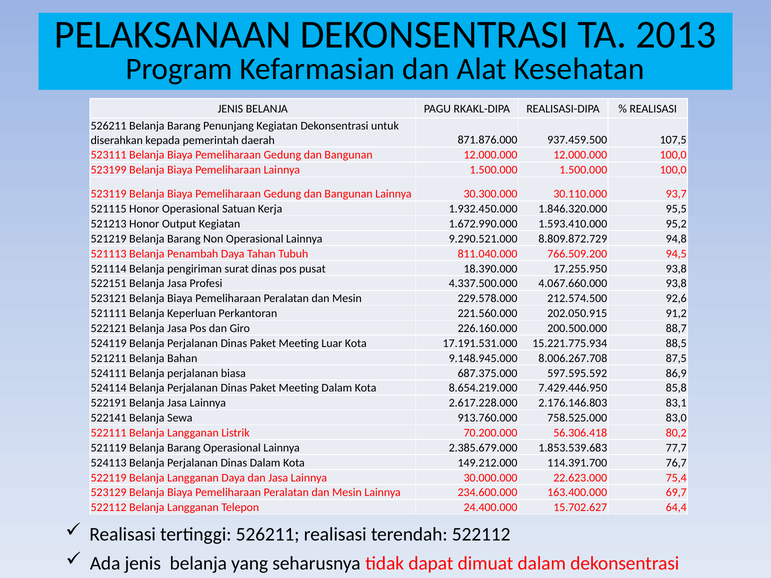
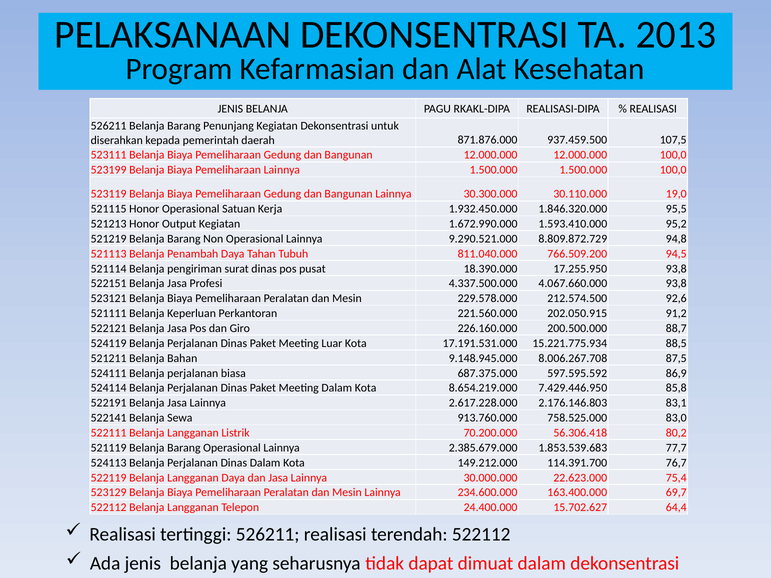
93,7: 93,7 -> 19,0
